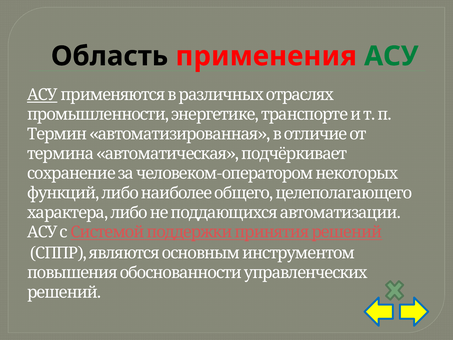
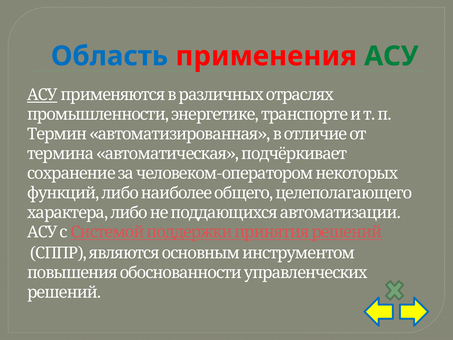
Область colour: black -> blue
